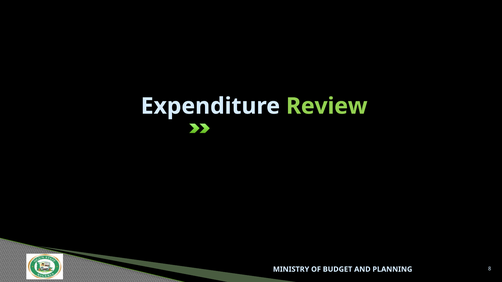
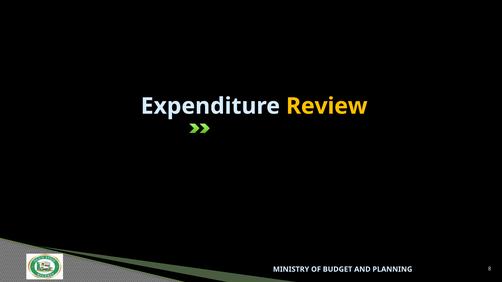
Review colour: light green -> yellow
